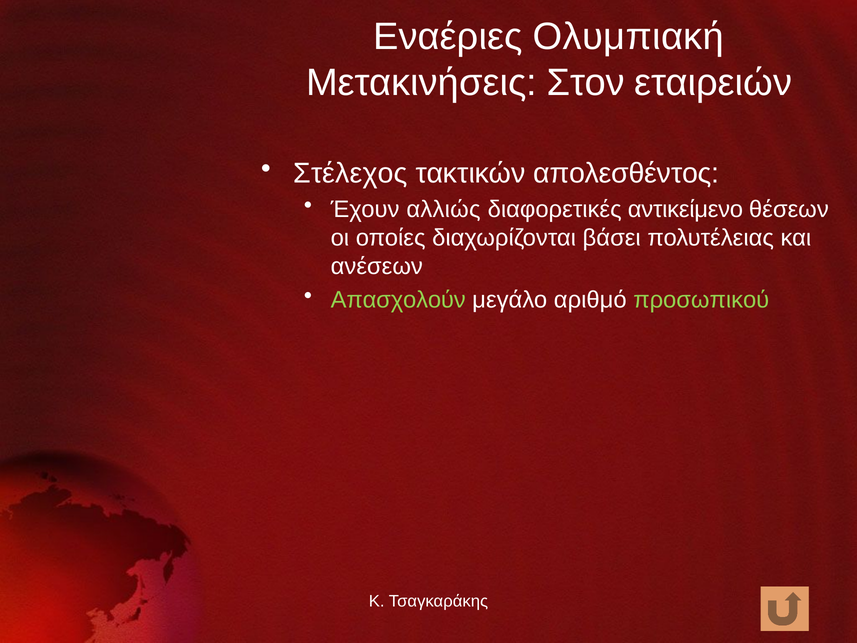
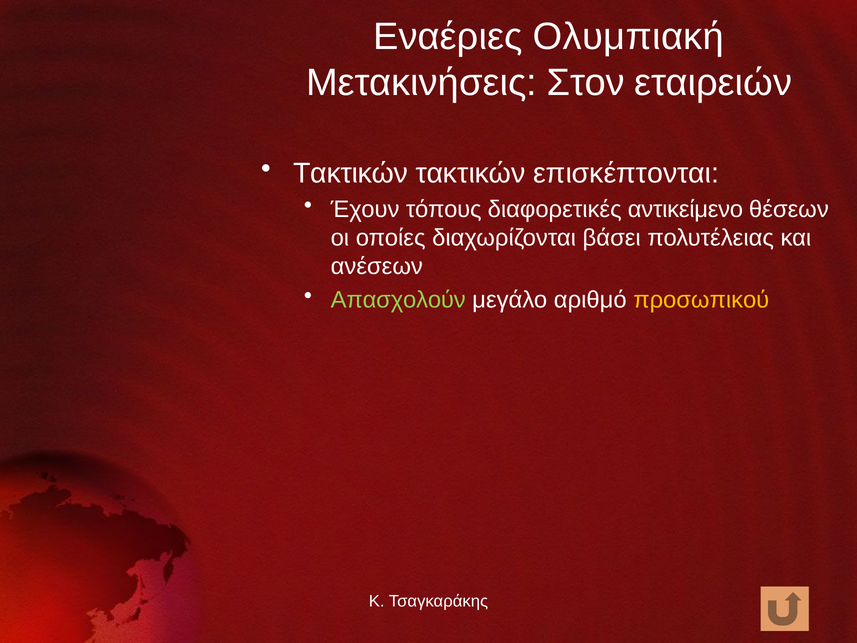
Στέλεχος at (350, 173): Στέλεχος -> Τακτικών
απολεσθέντος: απολεσθέντος -> επισκέπτονται
αλλιώς: αλλιώς -> τόπους
προσωπικού colour: light green -> yellow
